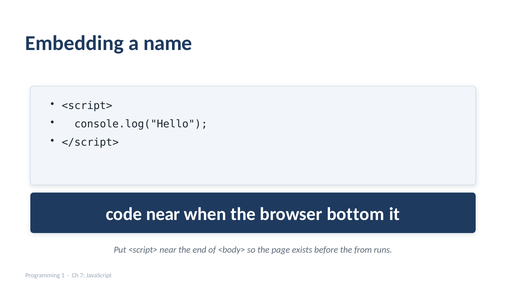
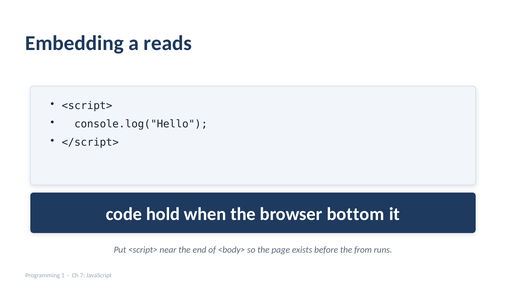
name: name -> reads
code near: near -> hold
